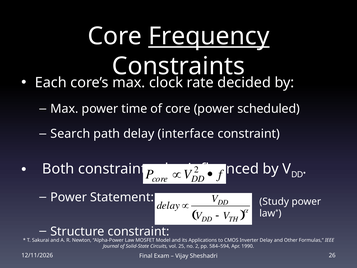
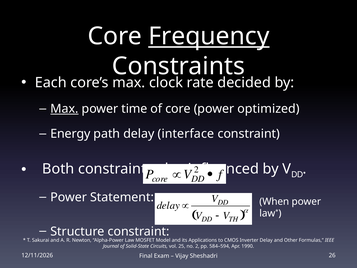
Max at (64, 109) underline: none -> present
scheduled: scheduled -> optimized
Search: Search -> Energy
Study: Study -> When
